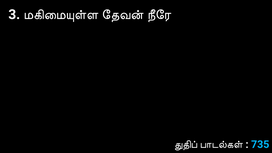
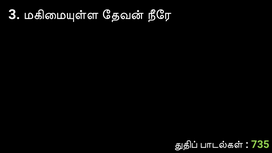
735 colour: light blue -> light green
